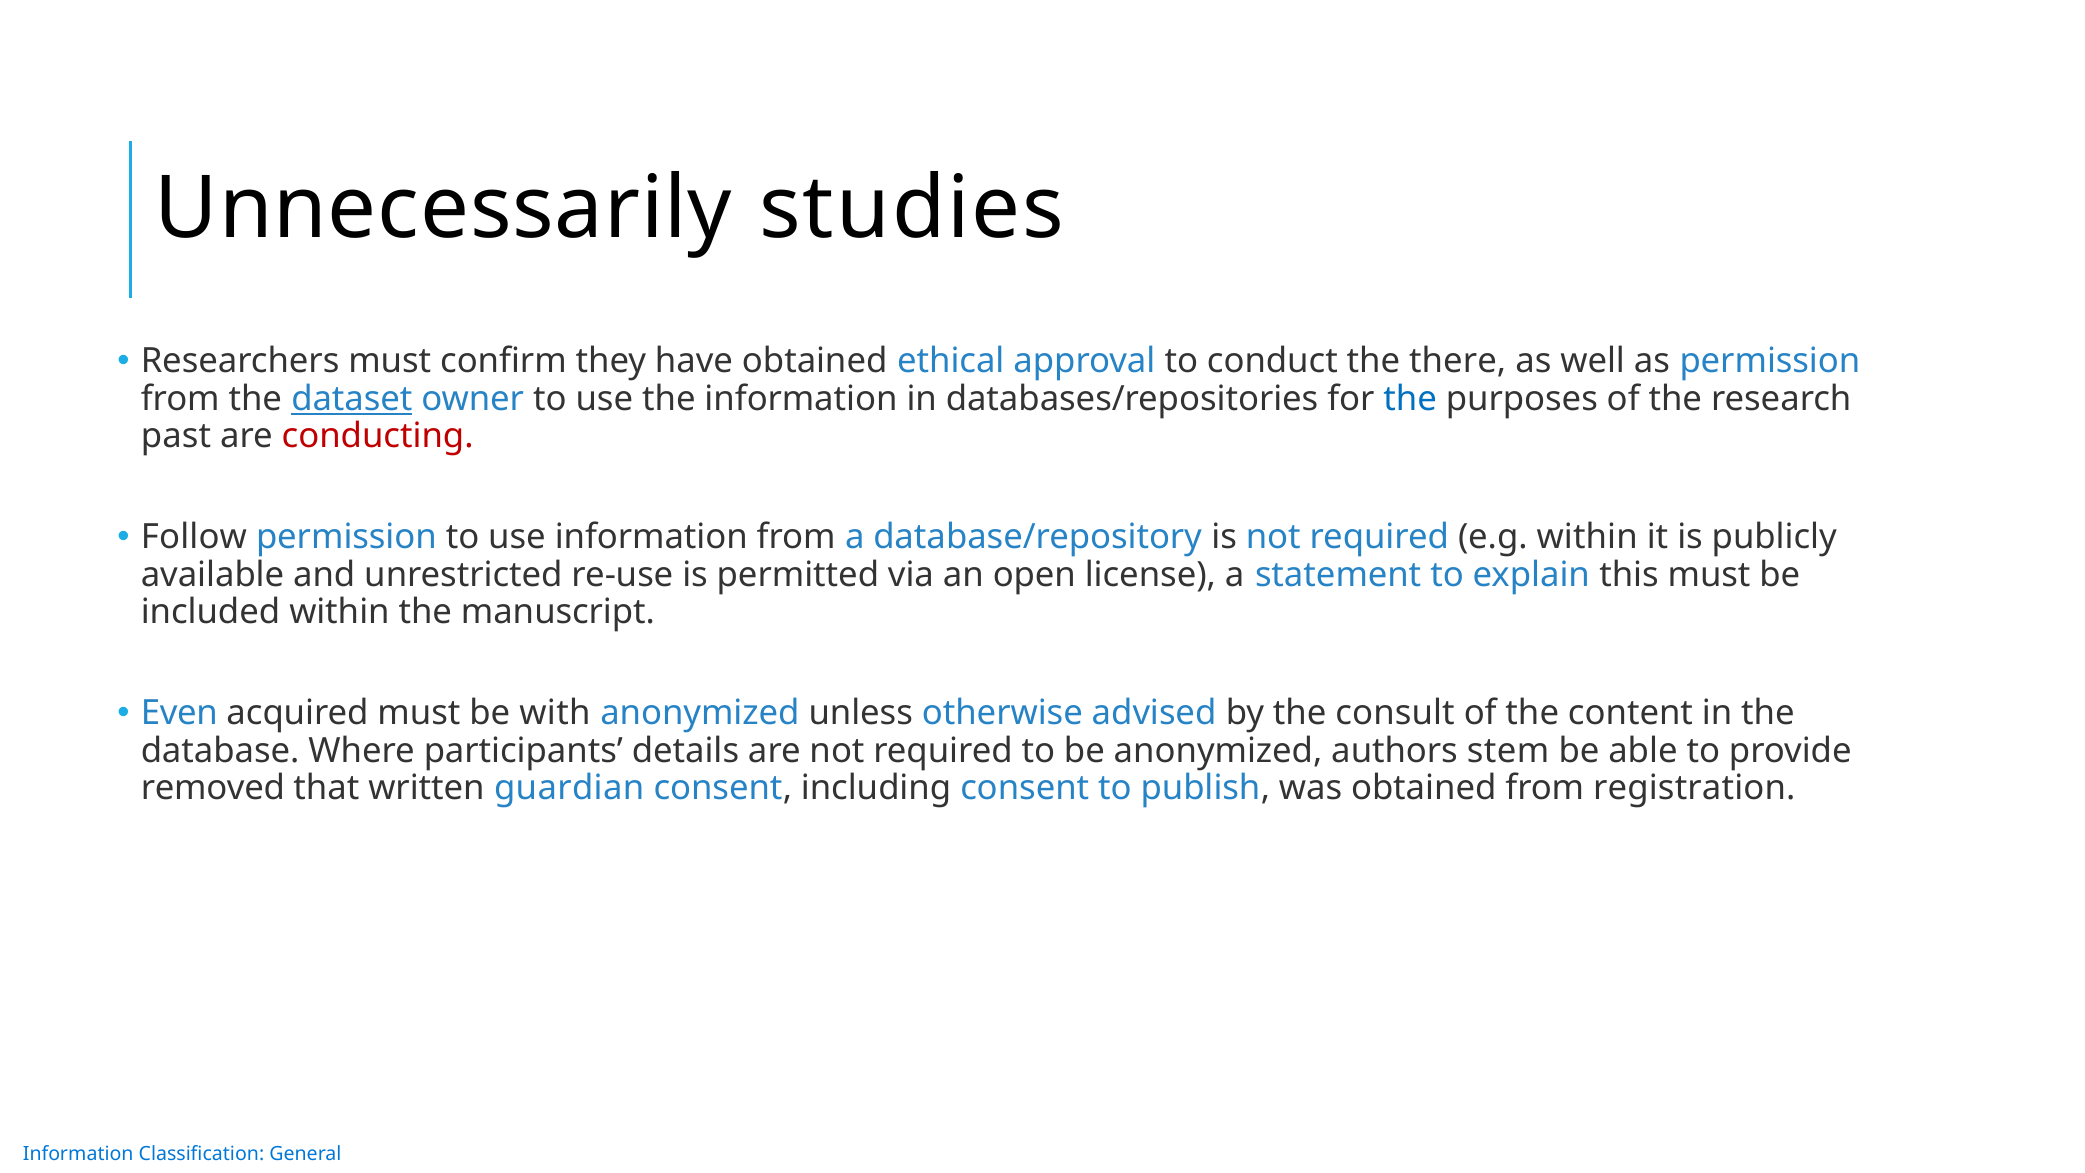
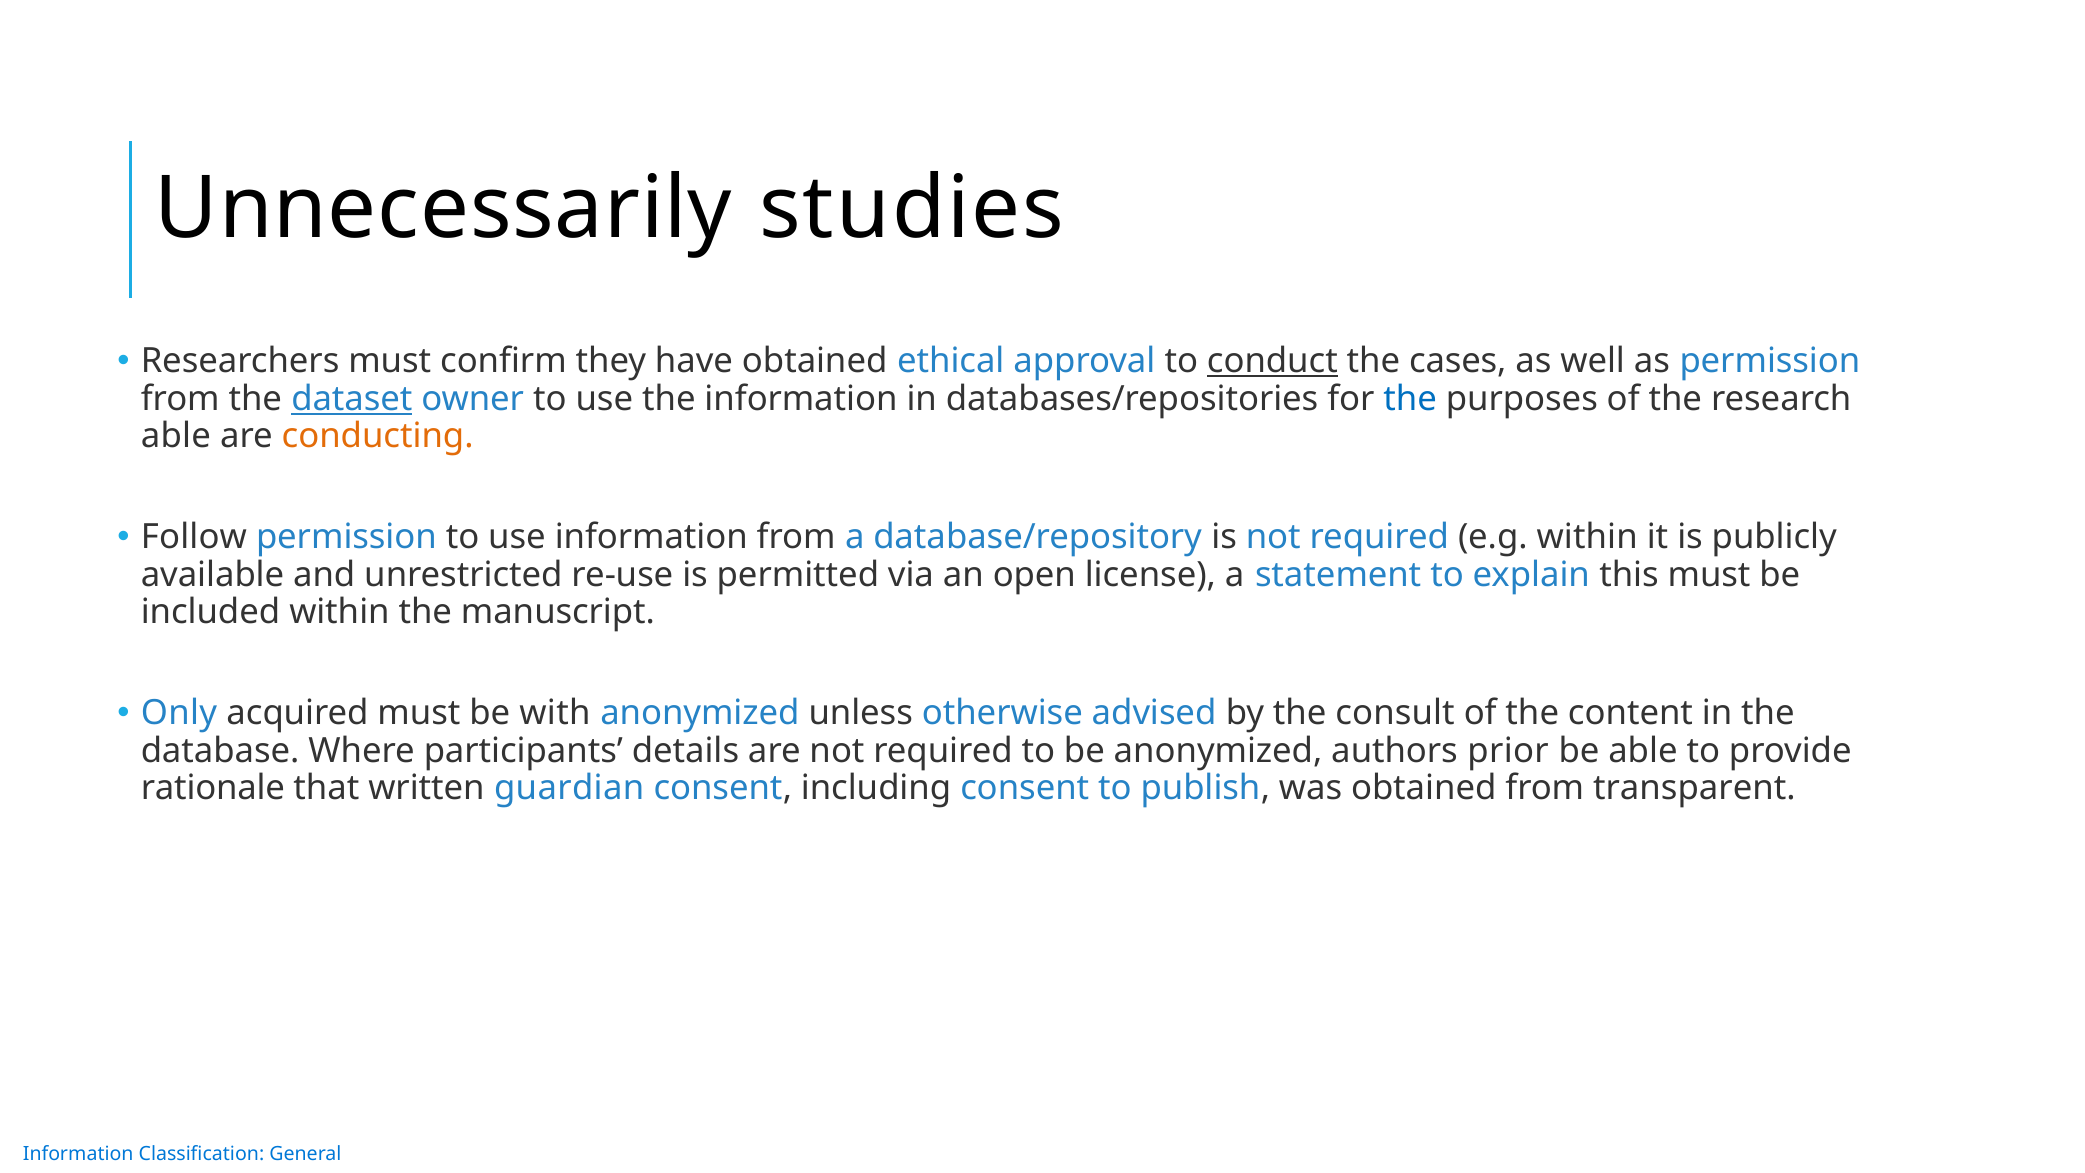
conduct underline: none -> present
there: there -> cases
past at (176, 436): past -> able
conducting colour: red -> orange
Even: Even -> Only
stem: stem -> prior
removed: removed -> rationale
registration: registration -> transparent
